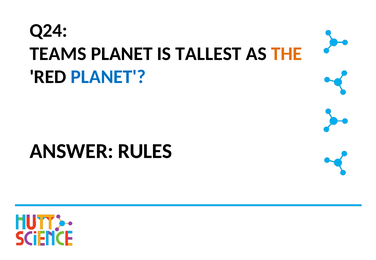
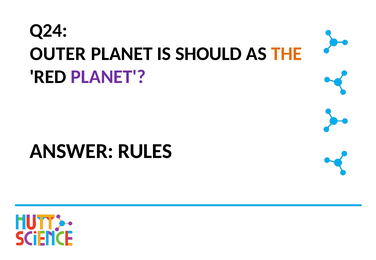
TEAMS: TEAMS -> OUTER
TALLEST: TALLEST -> SHOULD
PLANET at (108, 77) colour: blue -> purple
